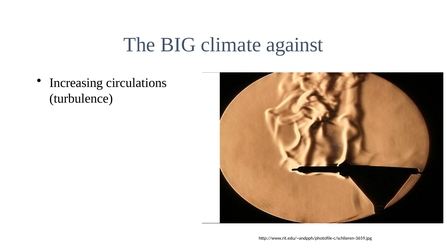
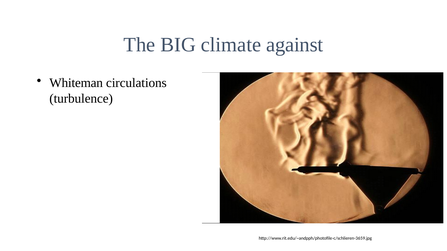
Increasing: Increasing -> Whiteman
